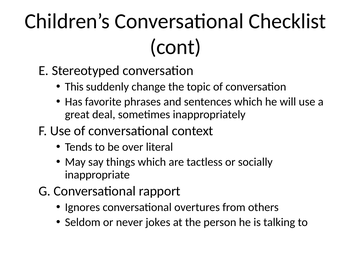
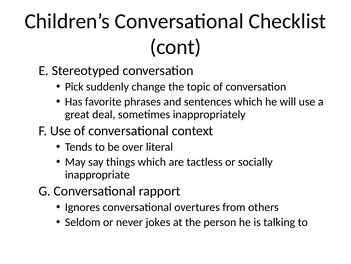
This: This -> Pick
